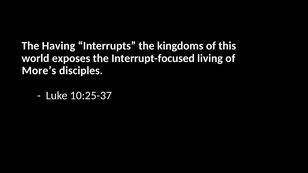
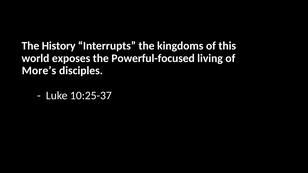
Having: Having -> History
Interrupt-focused: Interrupt-focused -> Powerful-focused
